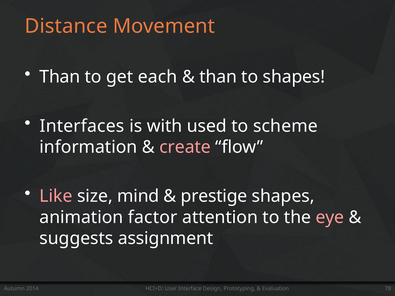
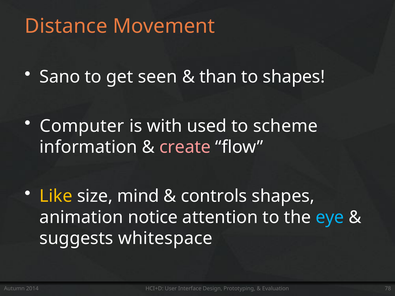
Than at (60, 77): Than -> Sano
each: each -> seen
Interfaces: Interfaces -> Computer
Like colour: pink -> yellow
prestige: prestige -> controls
factor: factor -> notice
eye colour: pink -> light blue
assignment: assignment -> whitespace
